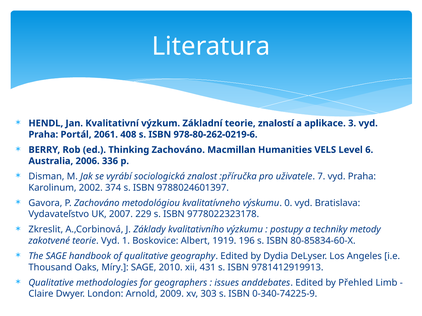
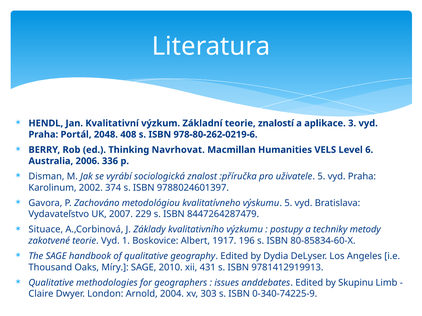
2061: 2061 -> 2048
Thinking Zachováno: Zachováno -> Navrhovat
uživatele 7: 7 -> 5
výskumu 0: 0 -> 5
9778022323178: 9778022323178 -> 8447264287479
Zkreslit: Zkreslit -> Situace
1919: 1919 -> 1917
Přehled: Přehled -> Skupinu
2009: 2009 -> 2004
